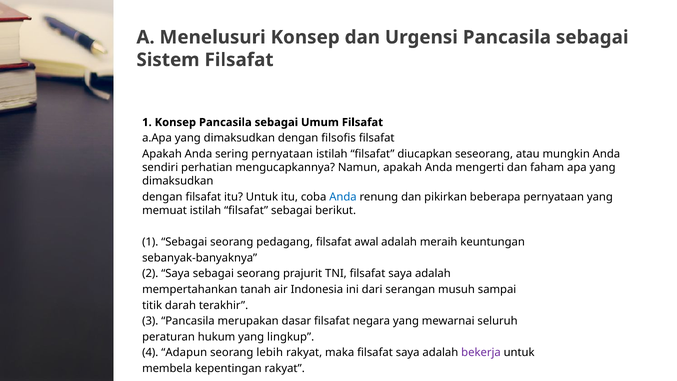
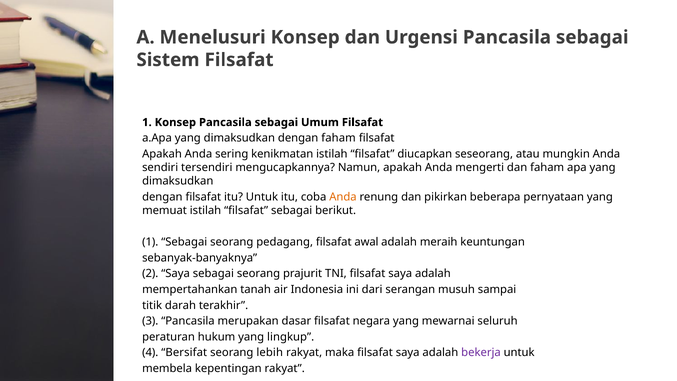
dengan filsofis: filsofis -> faham
sering pernyataan: pernyataan -> kenikmatan
perhatian: perhatian -> tersendiri
Anda at (343, 197) colour: blue -> orange
Adapun: Adapun -> Bersifat
